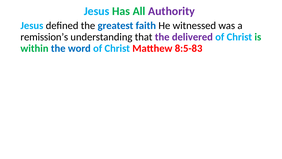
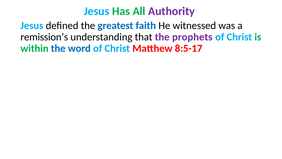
delivered: delivered -> prophets
8:5-83: 8:5-83 -> 8:5-17
